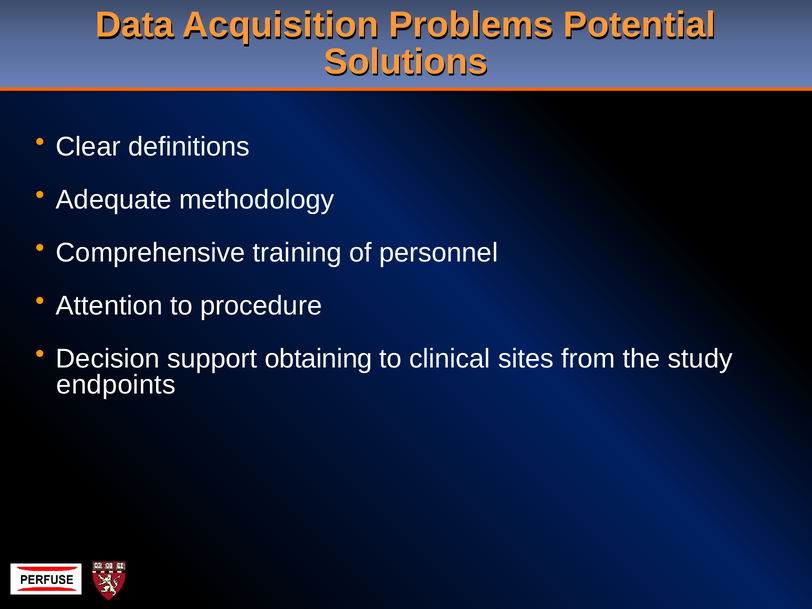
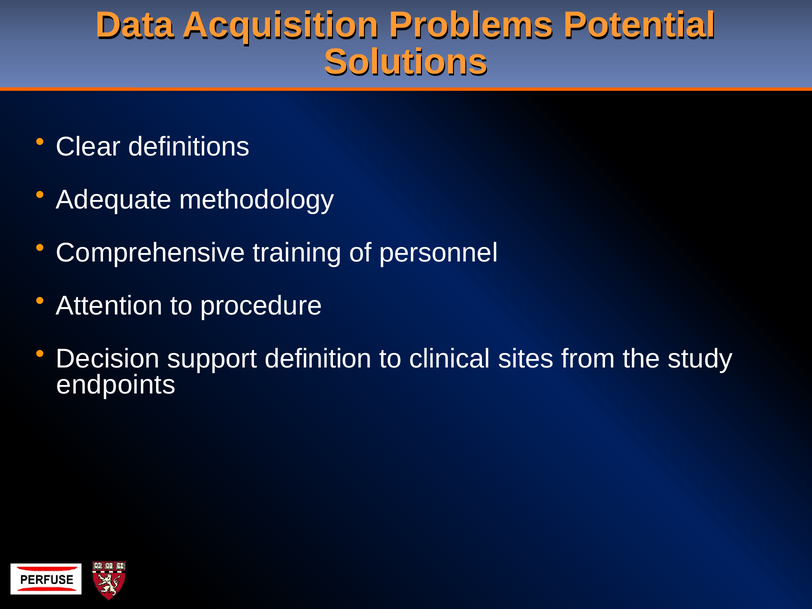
obtaining: obtaining -> definition
